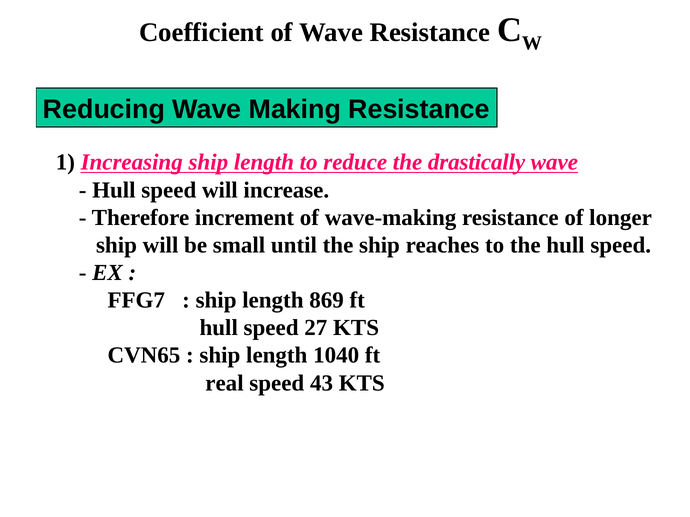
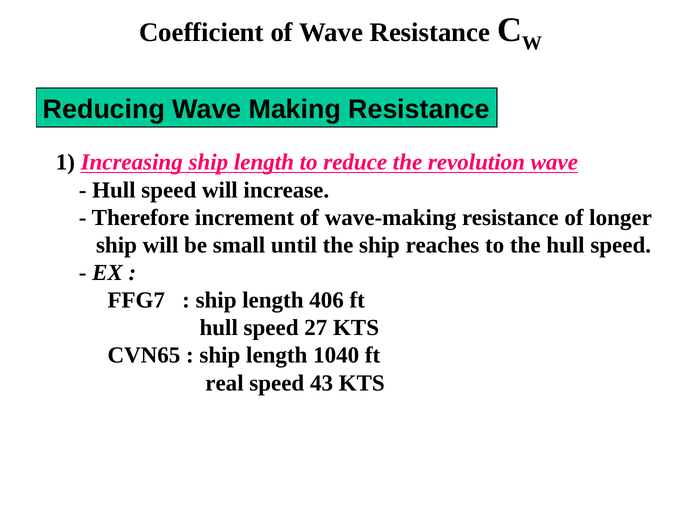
drastically: drastically -> revolution
869: 869 -> 406
